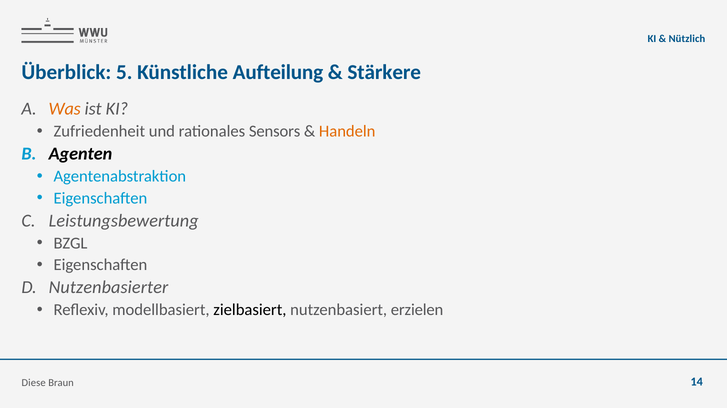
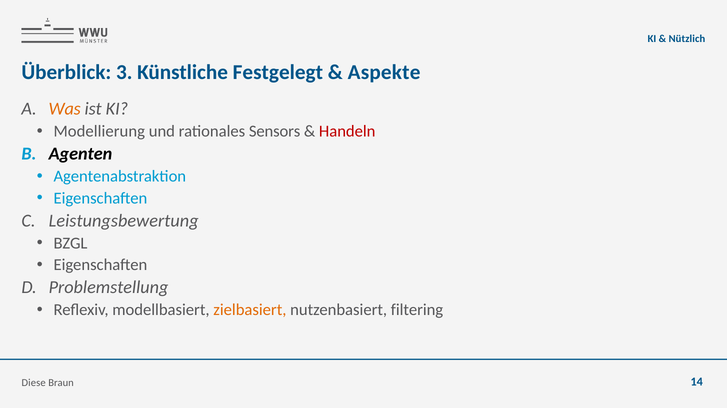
5: 5 -> 3
Aufteilung: Aufteilung -> Festgelegt
Stärkere: Stärkere -> Aspekte
Zufriedenheit: Zufriedenheit -> Modellierung
Handeln colour: orange -> red
Nutzenbasierter: Nutzenbasierter -> Problemstellung
zielbasiert colour: black -> orange
erzielen: erzielen -> filtering
